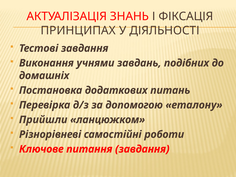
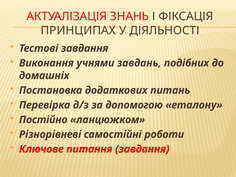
Прийшли: Прийшли -> Постійно
